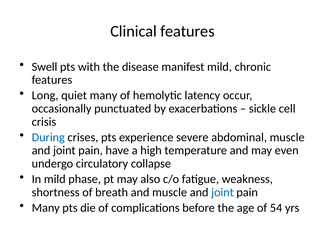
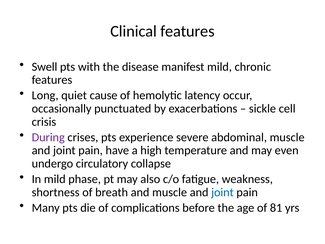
quiet many: many -> cause
During colour: blue -> purple
54: 54 -> 81
